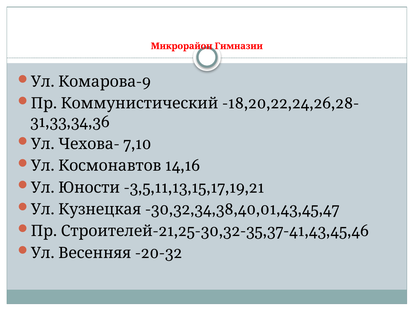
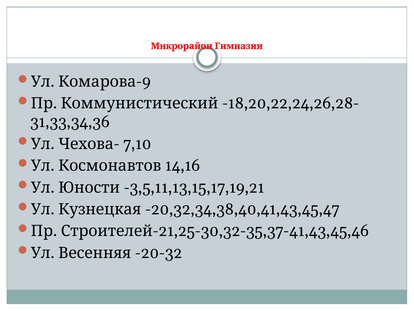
-30,32,34,38,40,01,43,45,47: -30,32,34,38,40,01,43,45,47 -> -20,32,34,38,40,41,43,45,47
